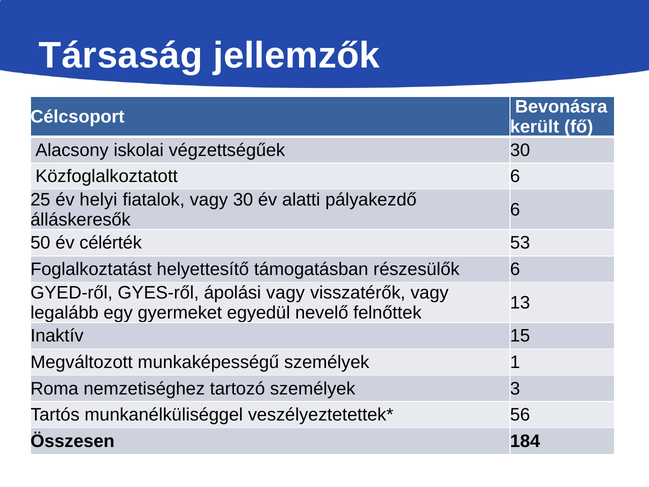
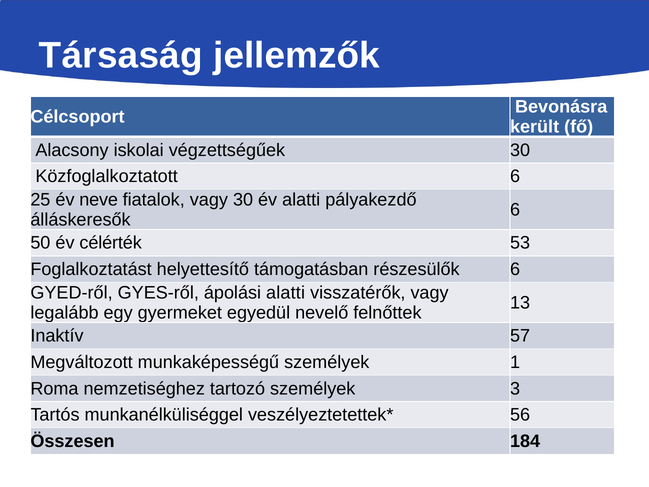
helyi: helyi -> neve
ápolási vagy: vagy -> alatti
15: 15 -> 57
